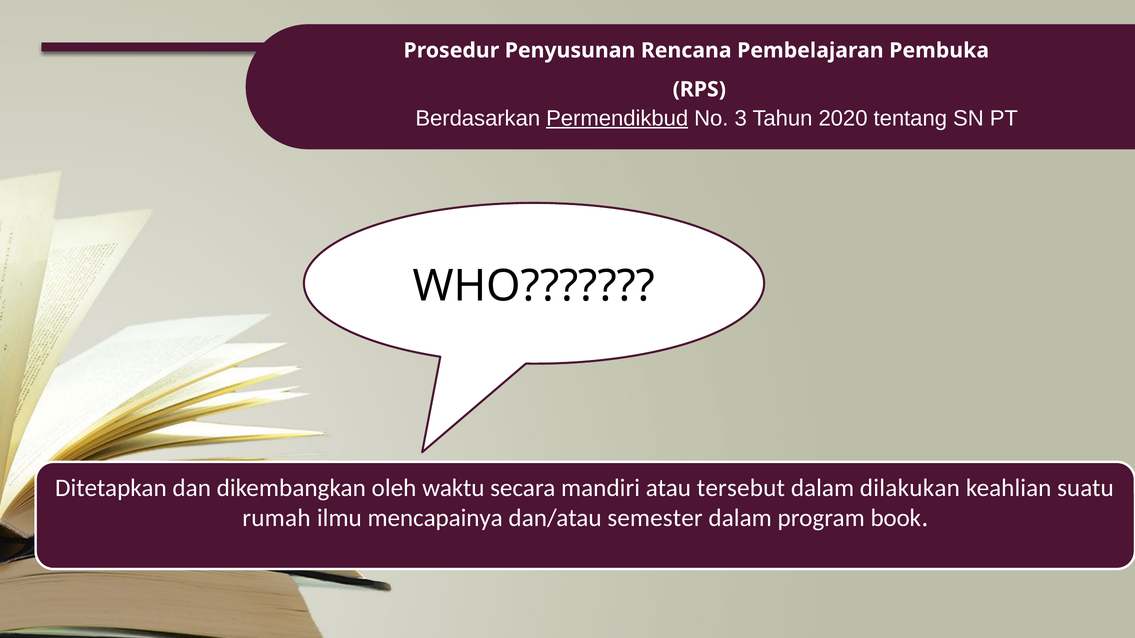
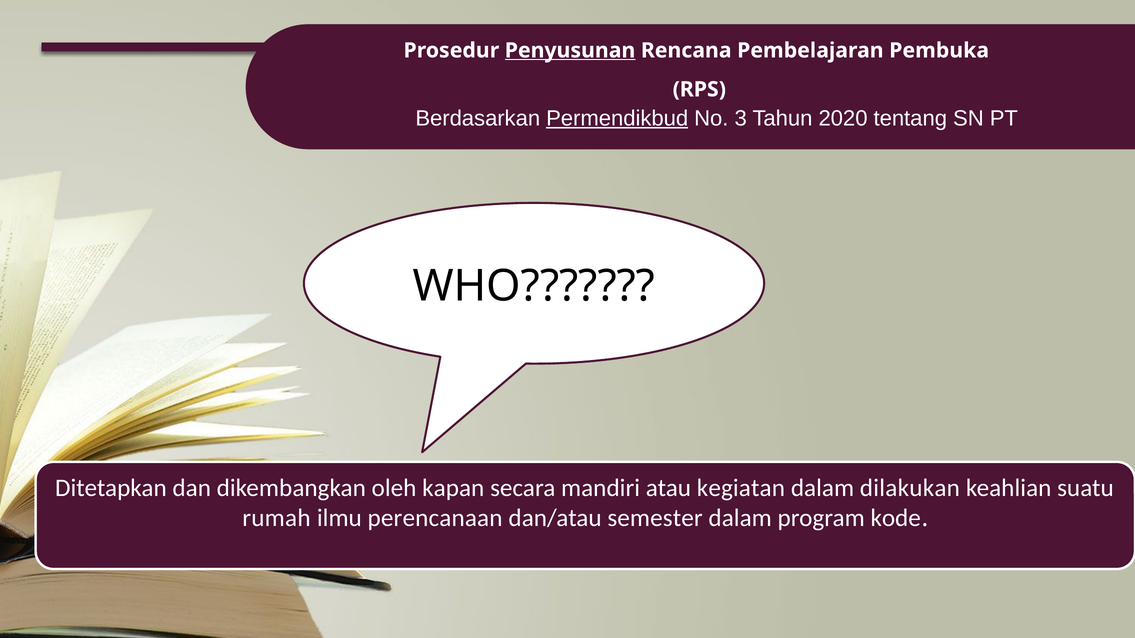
Penyusunan underline: none -> present
waktu: waktu -> kapan
tersebut: tersebut -> kegiatan
mencapainya: mencapainya -> perencanaan
book: book -> kode
